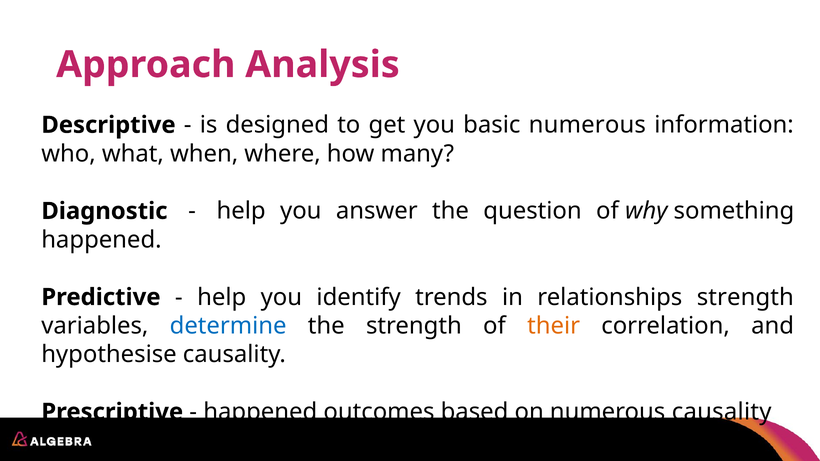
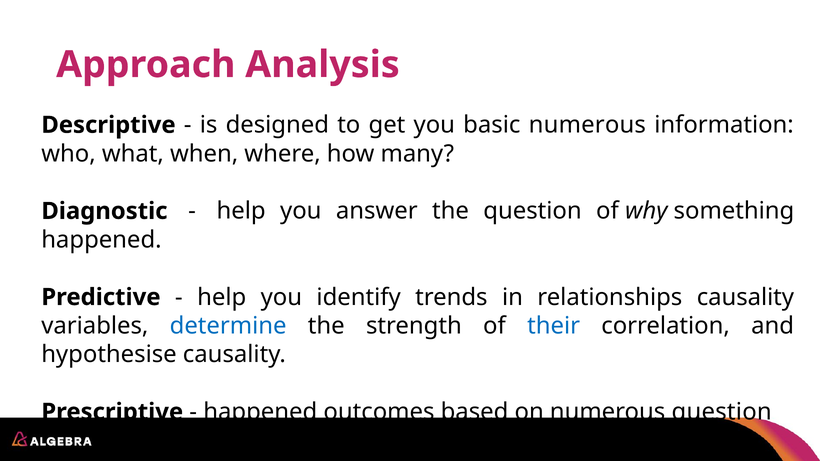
relationships strength: strength -> causality
their colour: orange -> blue
numerous causality: causality -> question
